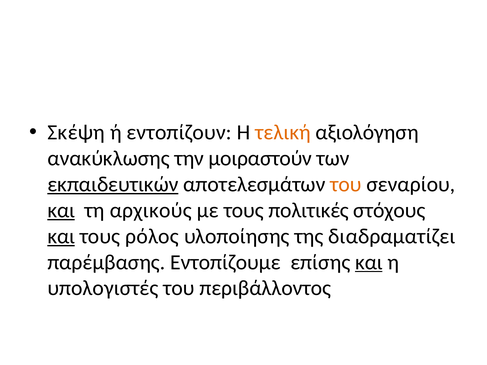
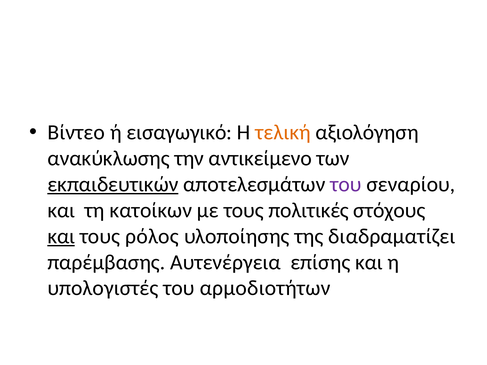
Σκέψη: Σκέψη -> Βίντεο
εντοπίζουν: εντοπίζουν -> εισαγωγικό
μοιραστούν: μοιραστούν -> αντικείμενο
του at (346, 184) colour: orange -> purple
και at (61, 210) underline: present -> none
αρχικούς: αρχικούς -> κατοίκων
Εντοπίζουμε: Εντοπίζουμε -> Αυτενέργεια
και at (369, 262) underline: present -> none
περιβάλλοντος: περιβάλλοντος -> αρμοδιοτήτων
